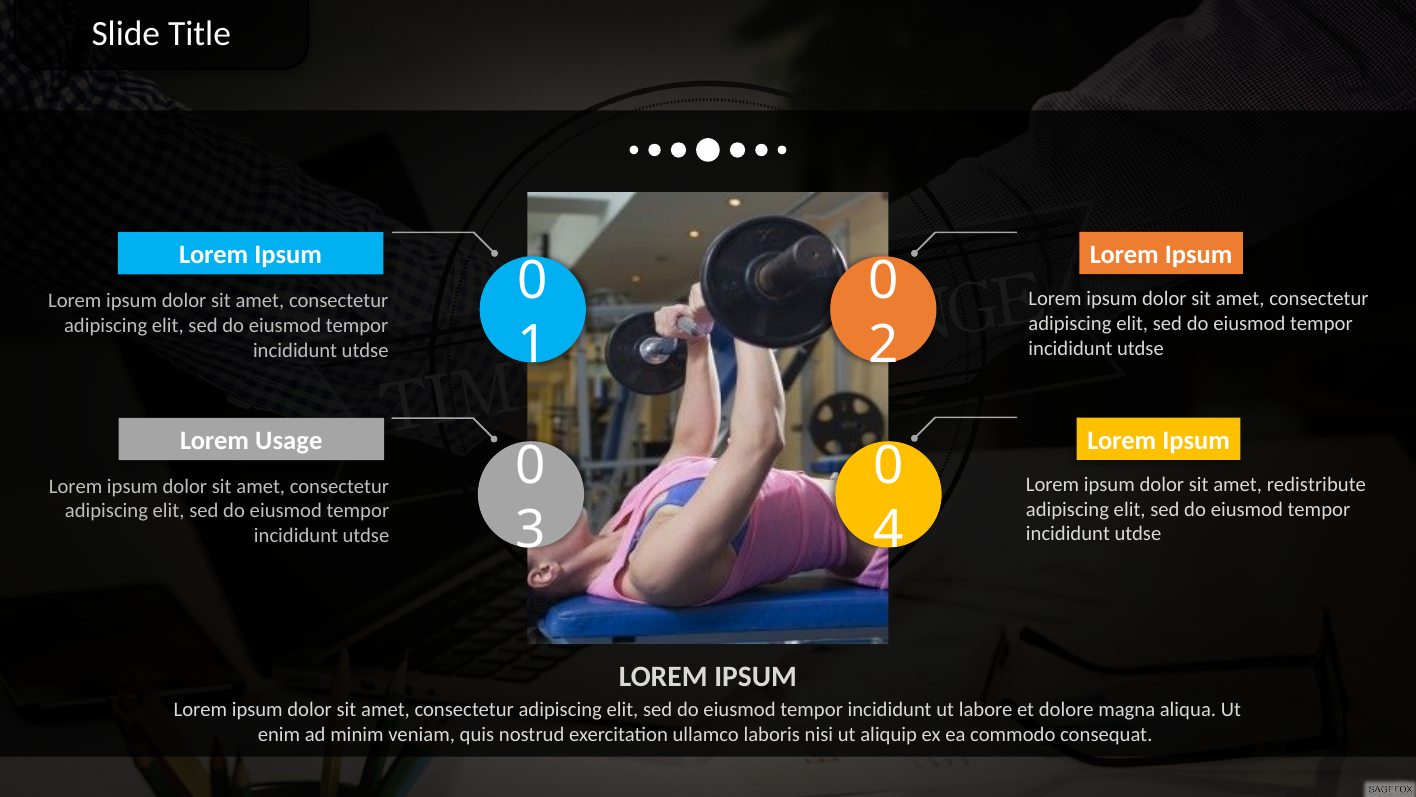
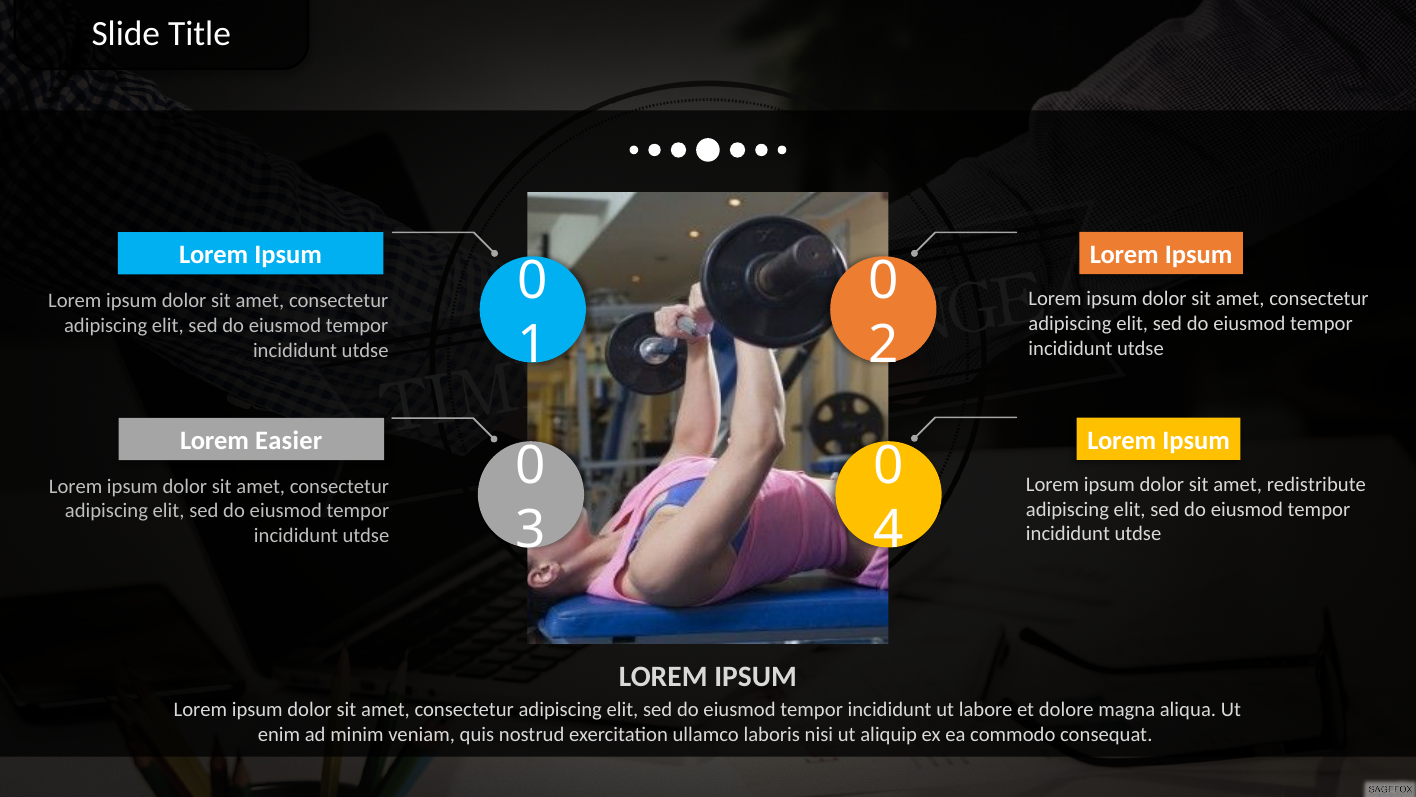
Usage: Usage -> Easier
